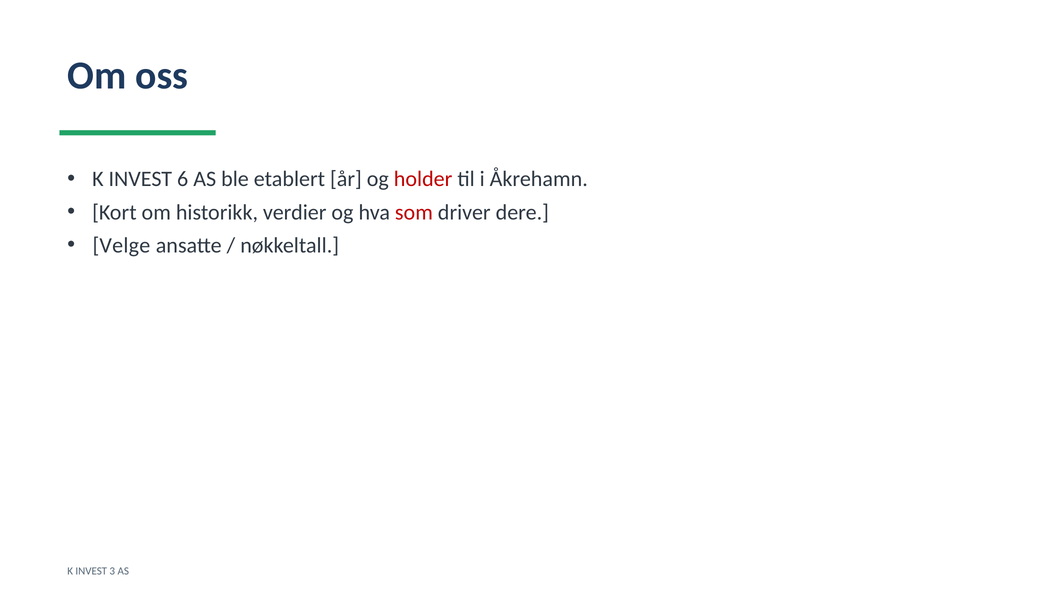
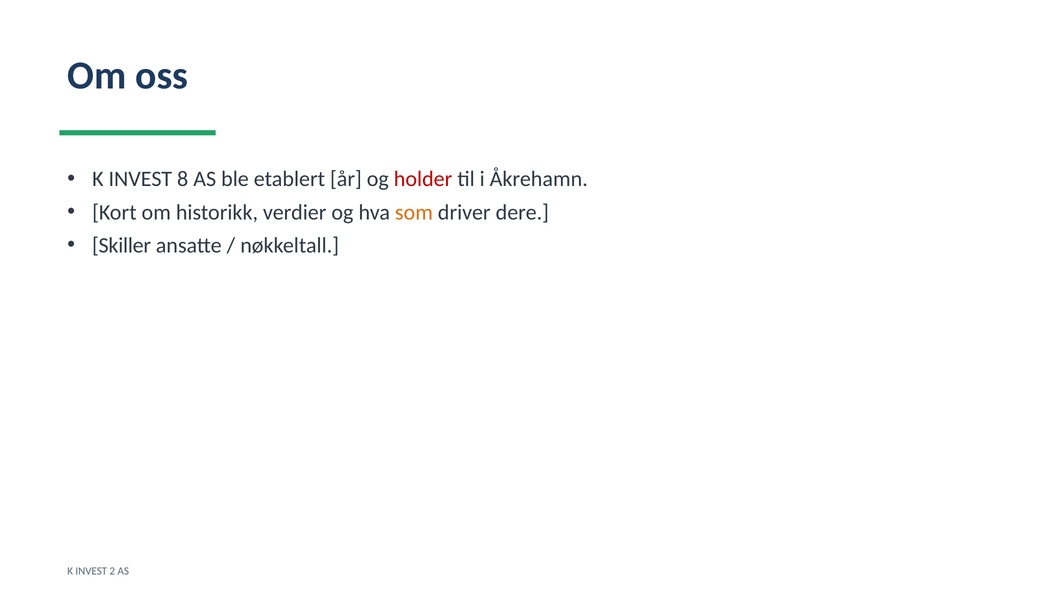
6: 6 -> 8
som colour: red -> orange
Velge: Velge -> Skiller
3: 3 -> 2
